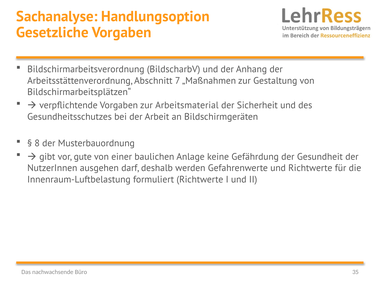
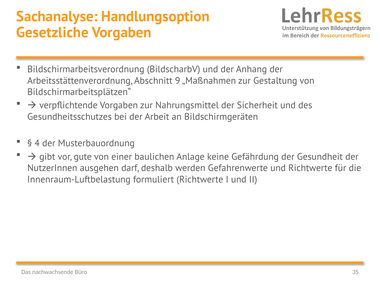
7: 7 -> 9
Arbeitsmaterial: Arbeitsmaterial -> Nahrungsmittel
8: 8 -> 4
